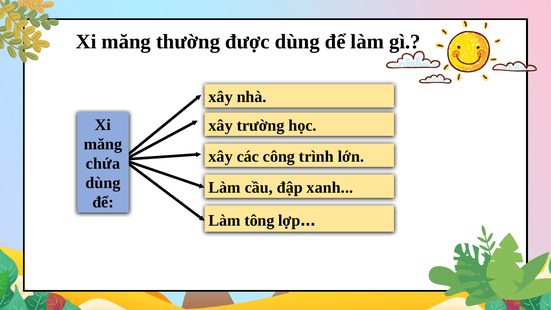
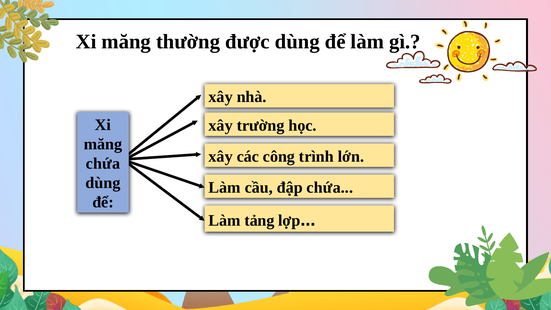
đập xanh: xanh -> chứa
tông: tông -> tảng
